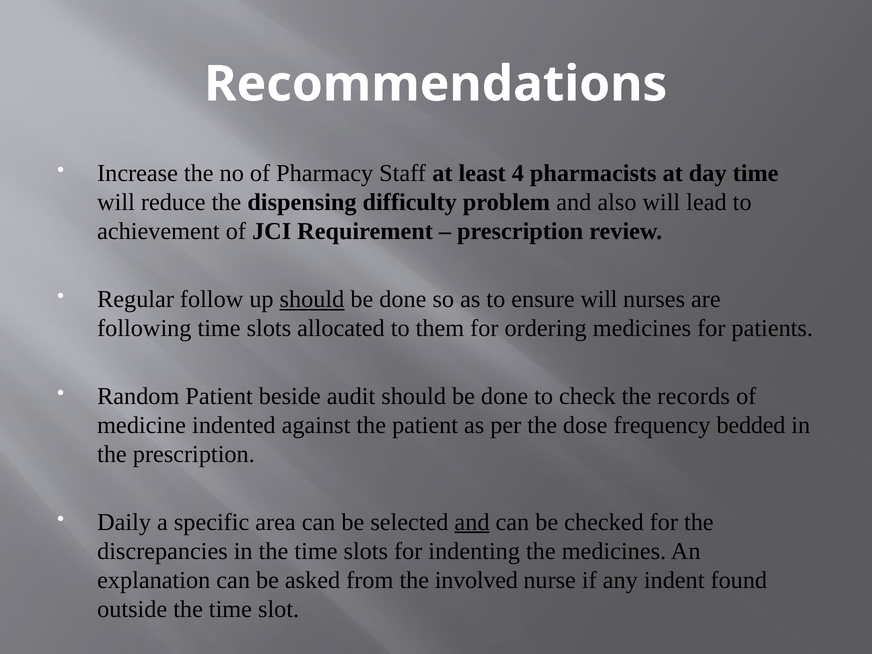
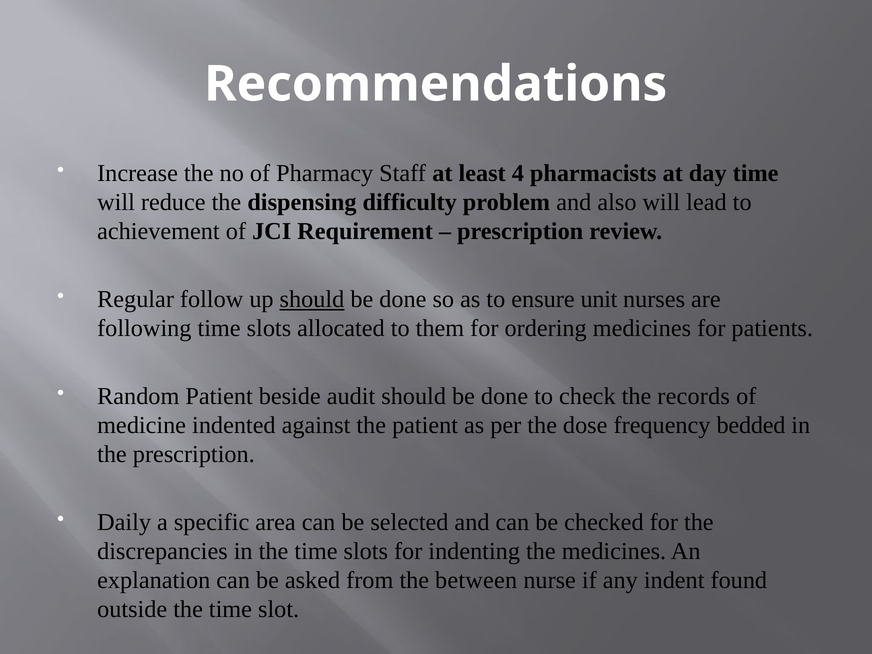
ensure will: will -> unit
and at (472, 522) underline: present -> none
involved: involved -> between
